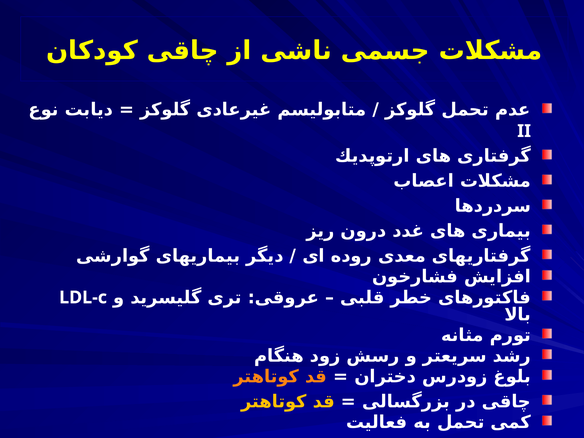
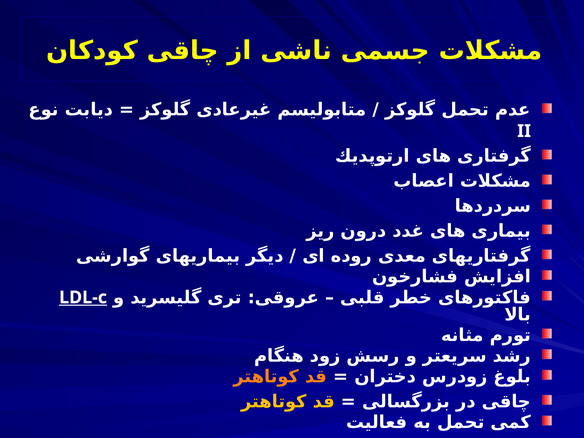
LDL-c underline: none -> present
